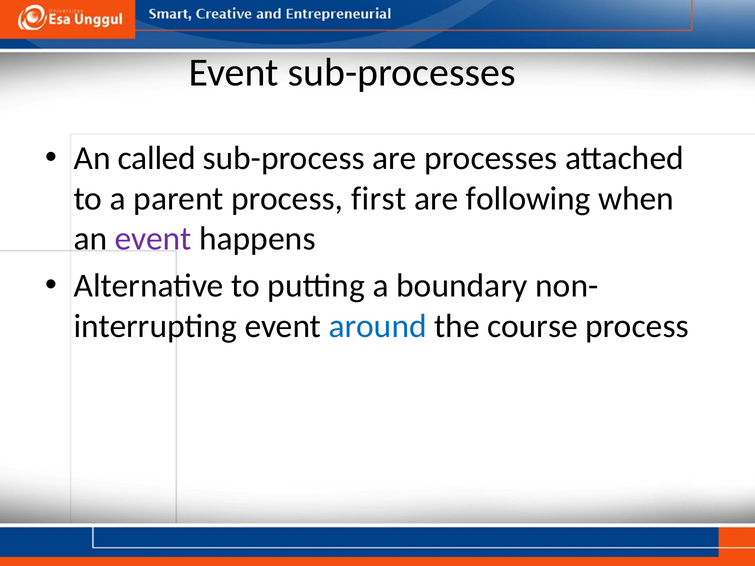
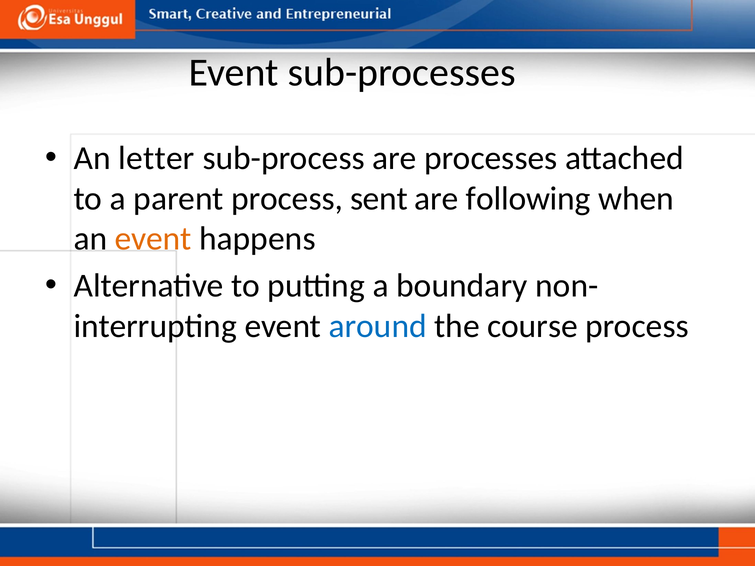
called: called -> letter
first: first -> sent
event at (153, 239) colour: purple -> orange
